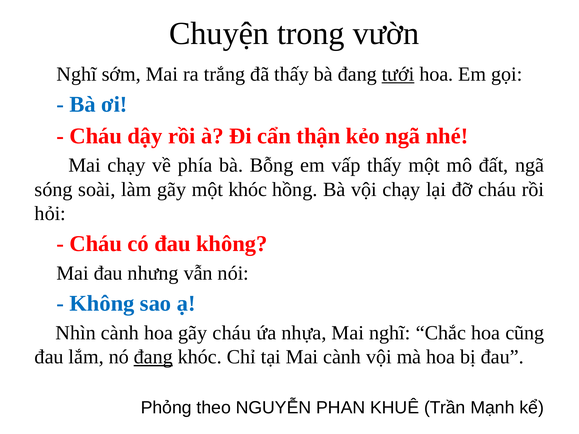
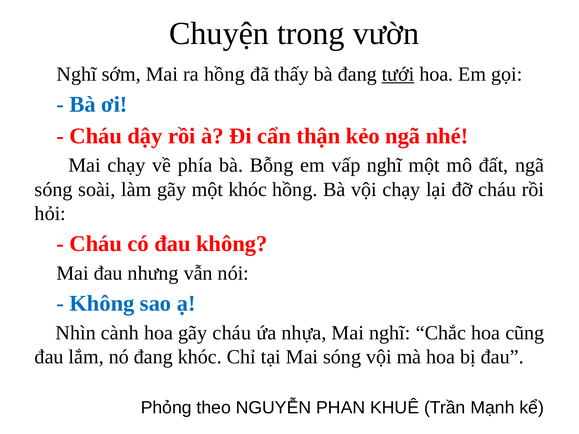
ra trắng: trắng -> hồng
vấp thấy: thấy -> nghĩ
đang at (153, 357) underline: present -> none
Mai cành: cành -> sóng
